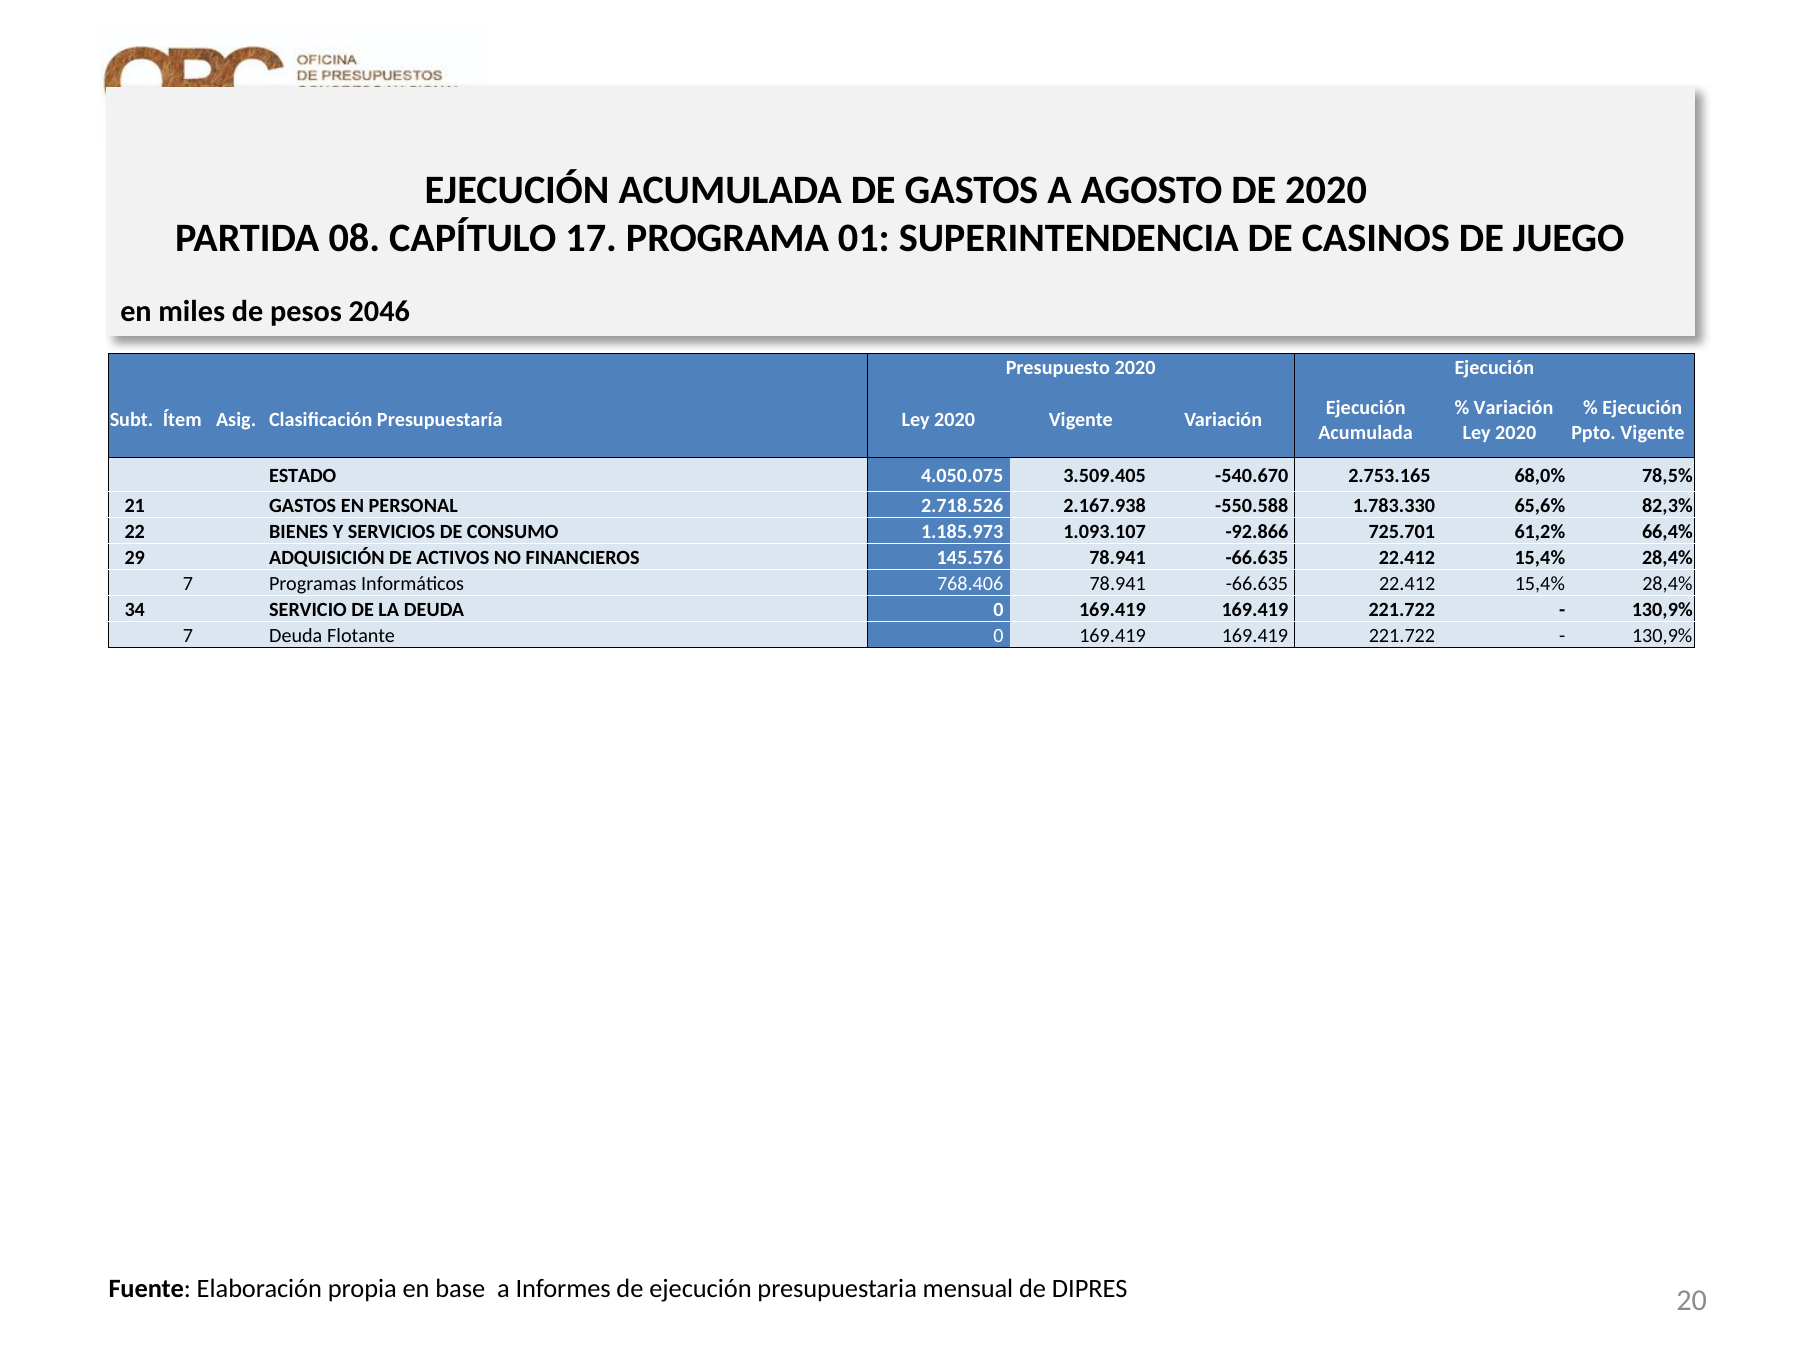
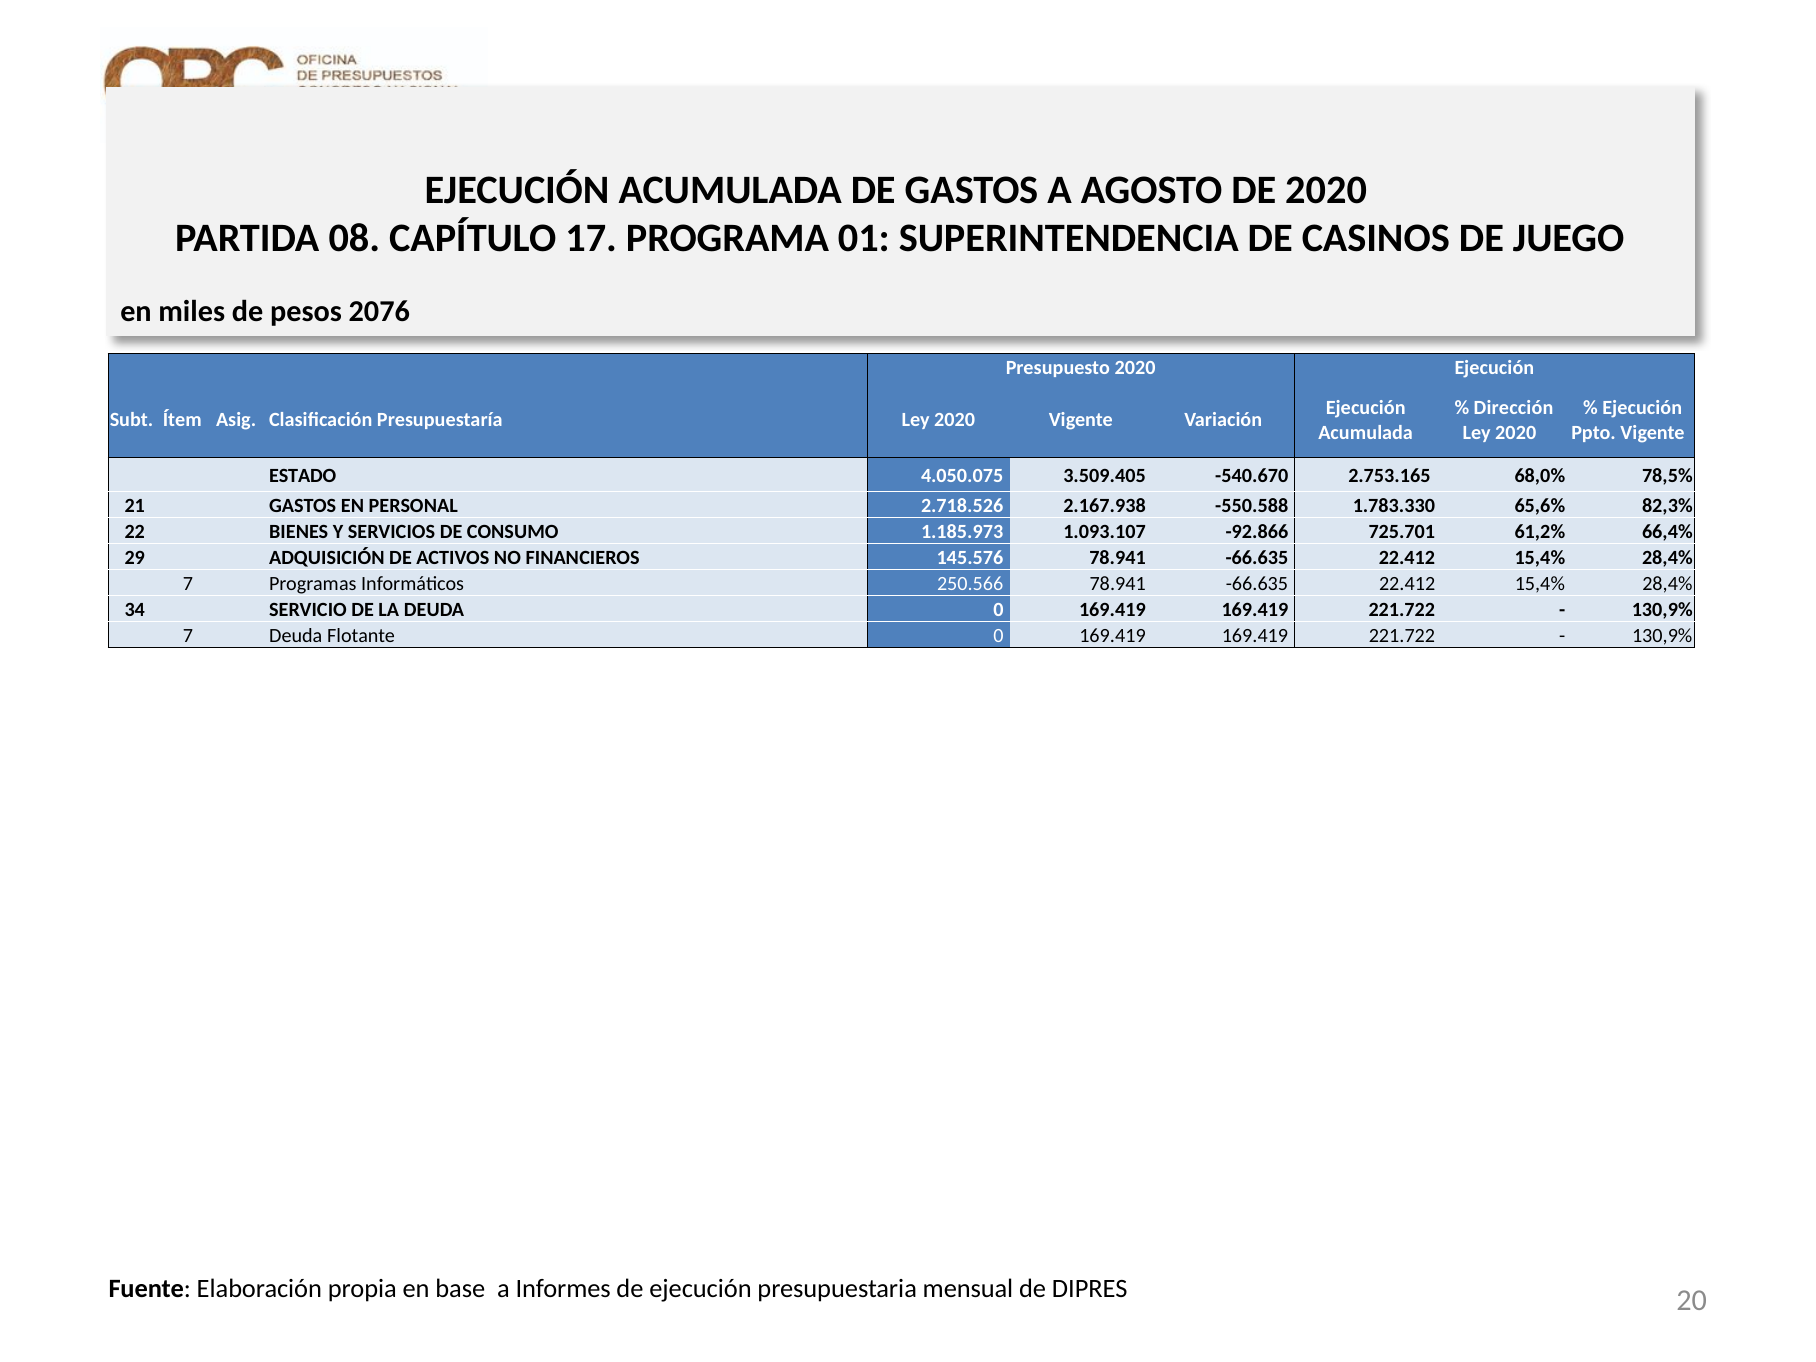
2046: 2046 -> 2076
Variación at (1514, 408): Variación -> Dirección
768.406: 768.406 -> 250.566
